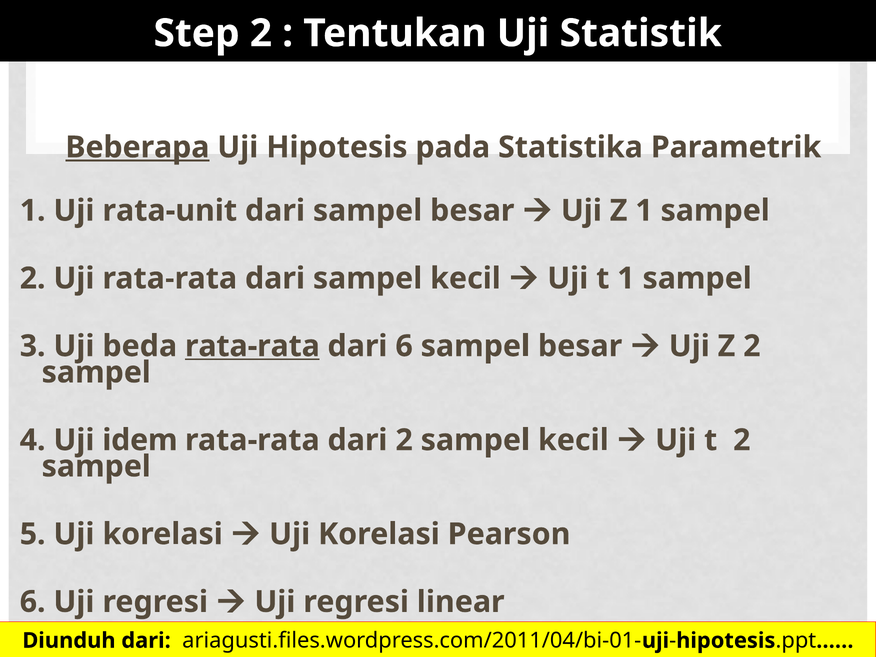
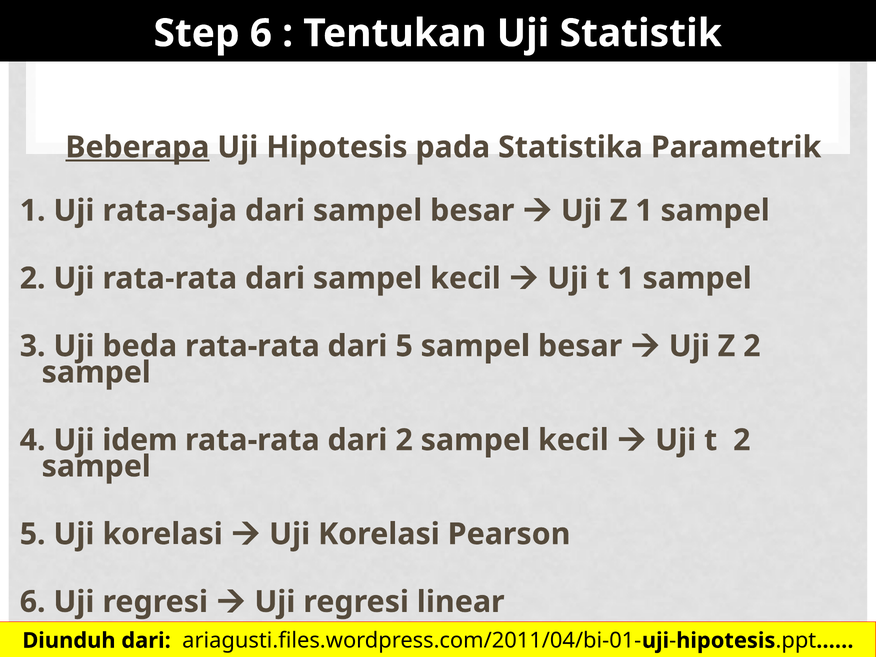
Step 2: 2 -> 6
rata-unit: rata-unit -> rata-saja
rata-rata at (252, 346) underline: present -> none
dari 6: 6 -> 5
